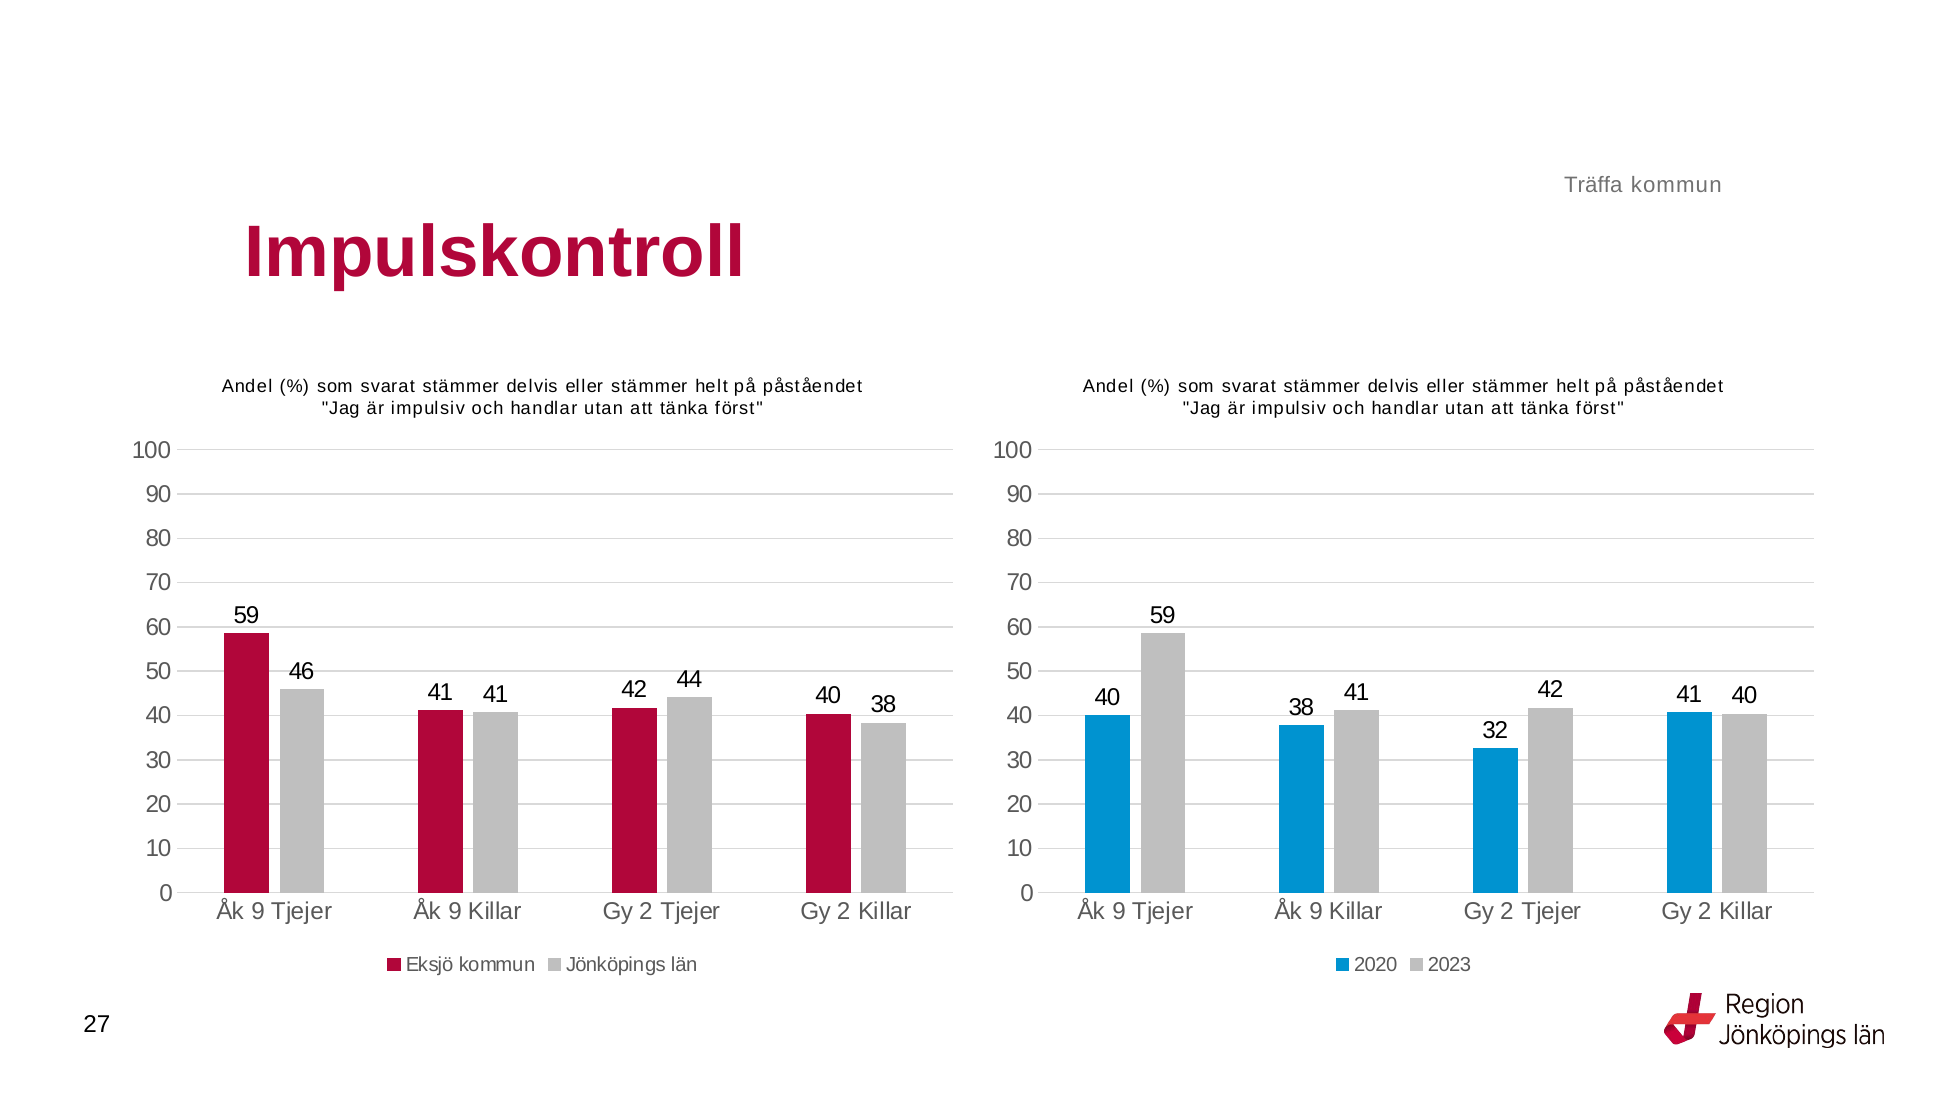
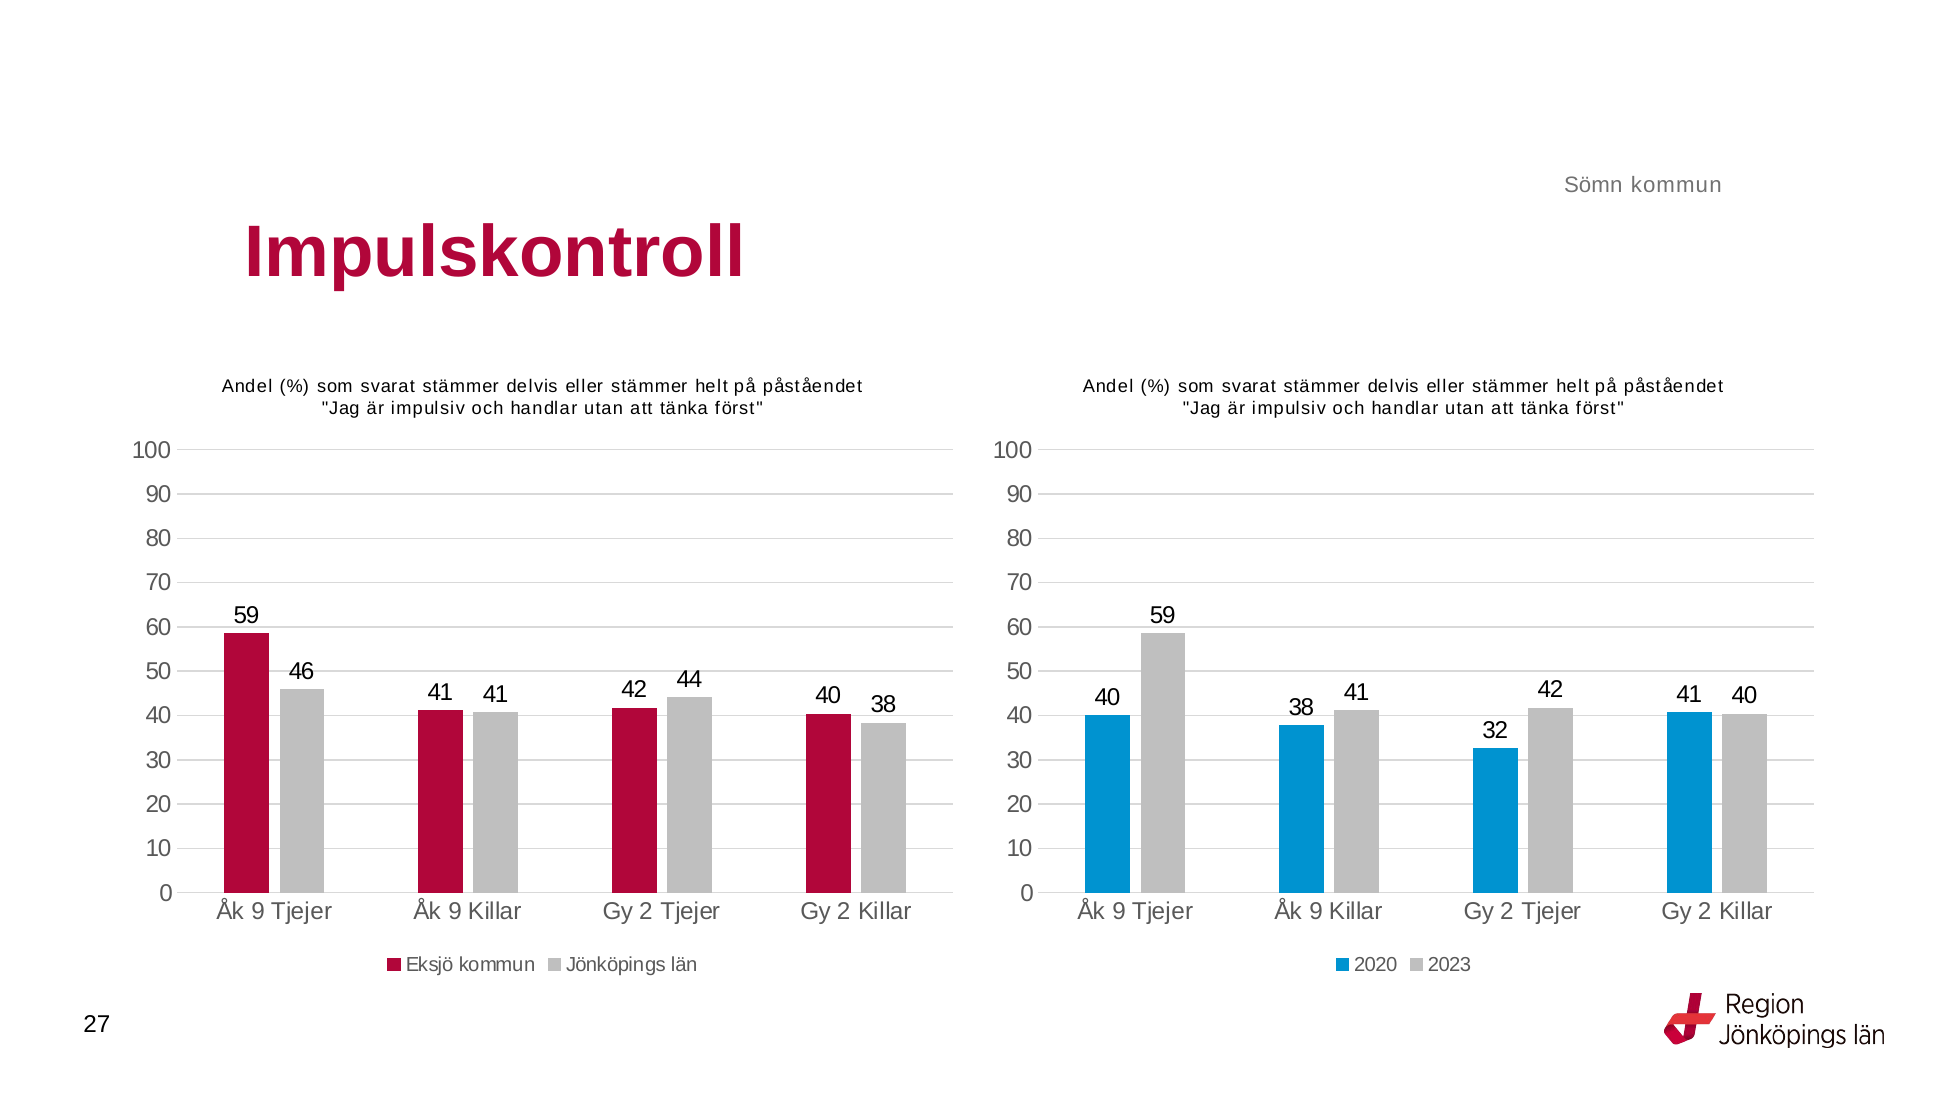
Träffa: Träffa -> Sömn
